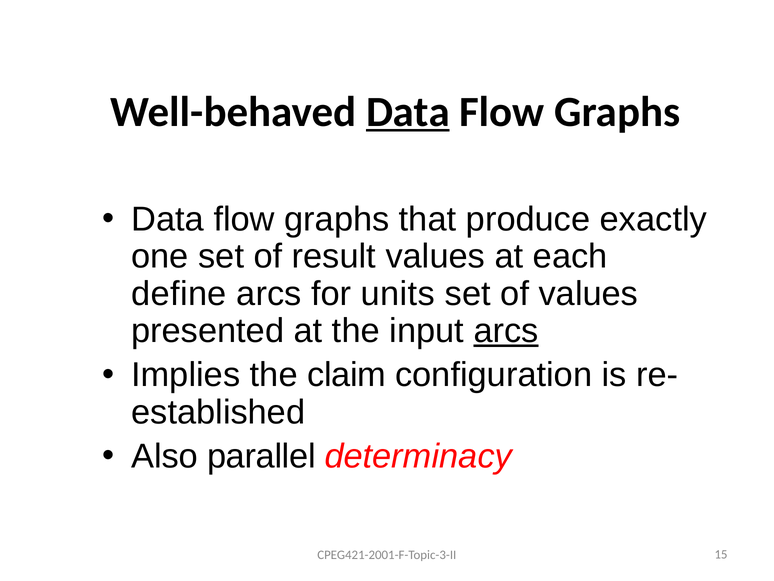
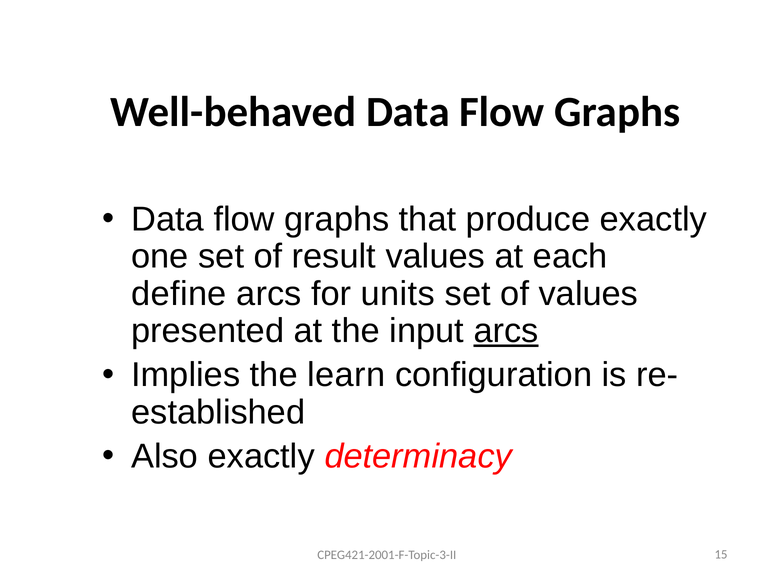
Data at (408, 112) underline: present -> none
claim: claim -> learn
Also parallel: parallel -> exactly
